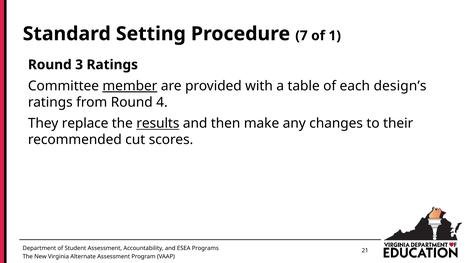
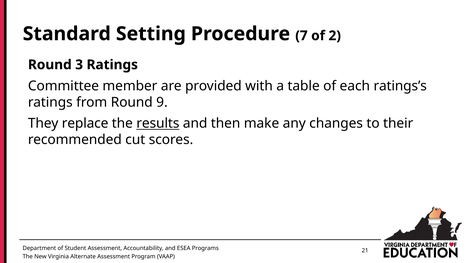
1: 1 -> 2
member underline: present -> none
design’s: design’s -> ratings’s
4: 4 -> 9
